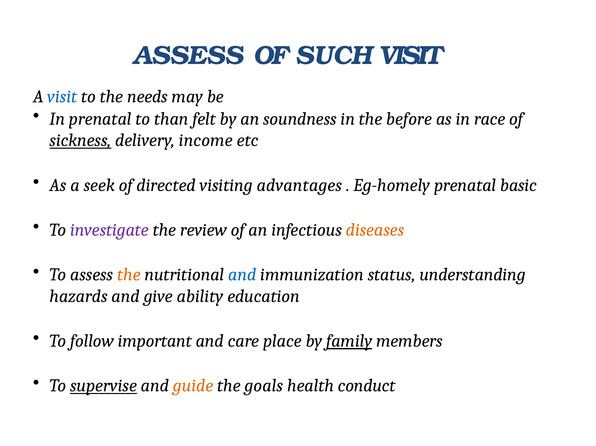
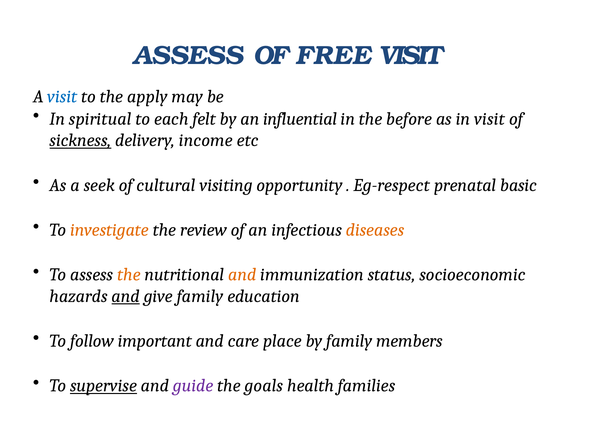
SUCH: SUCH -> FREE
needs: needs -> apply
In prenatal: prenatal -> spiritual
than: than -> each
soundness: soundness -> influential
in race: race -> visit
directed: directed -> cultural
advantages: advantages -> opportunity
Eg-homely: Eg-homely -> Eg-respect
investigate colour: purple -> orange
and at (242, 275) colour: blue -> orange
understanding: understanding -> socioeconomic
and at (126, 297) underline: none -> present
give ability: ability -> family
family at (349, 341) underline: present -> none
guide colour: orange -> purple
conduct: conduct -> families
